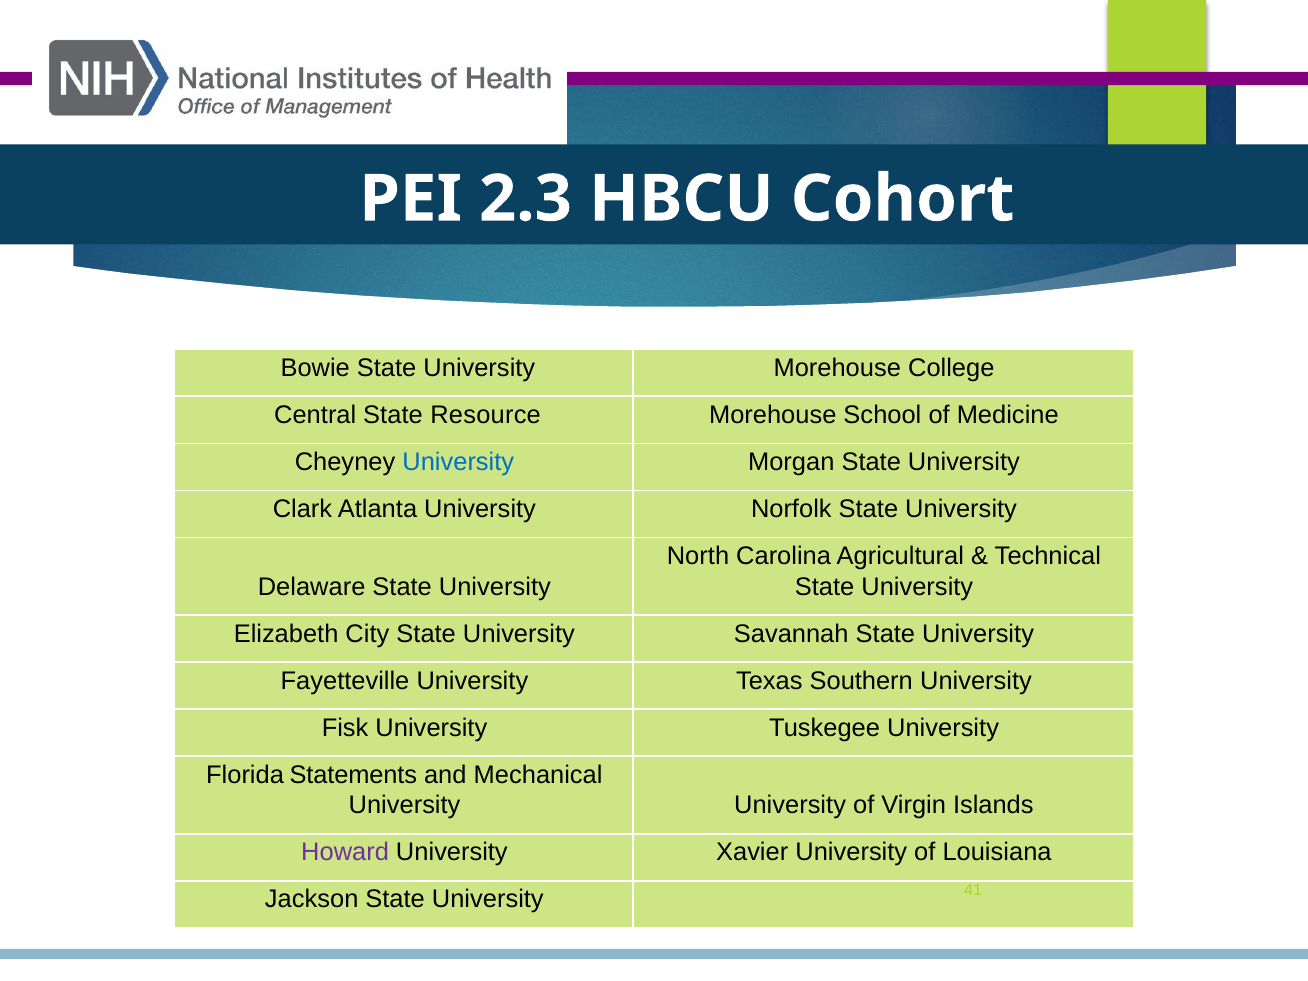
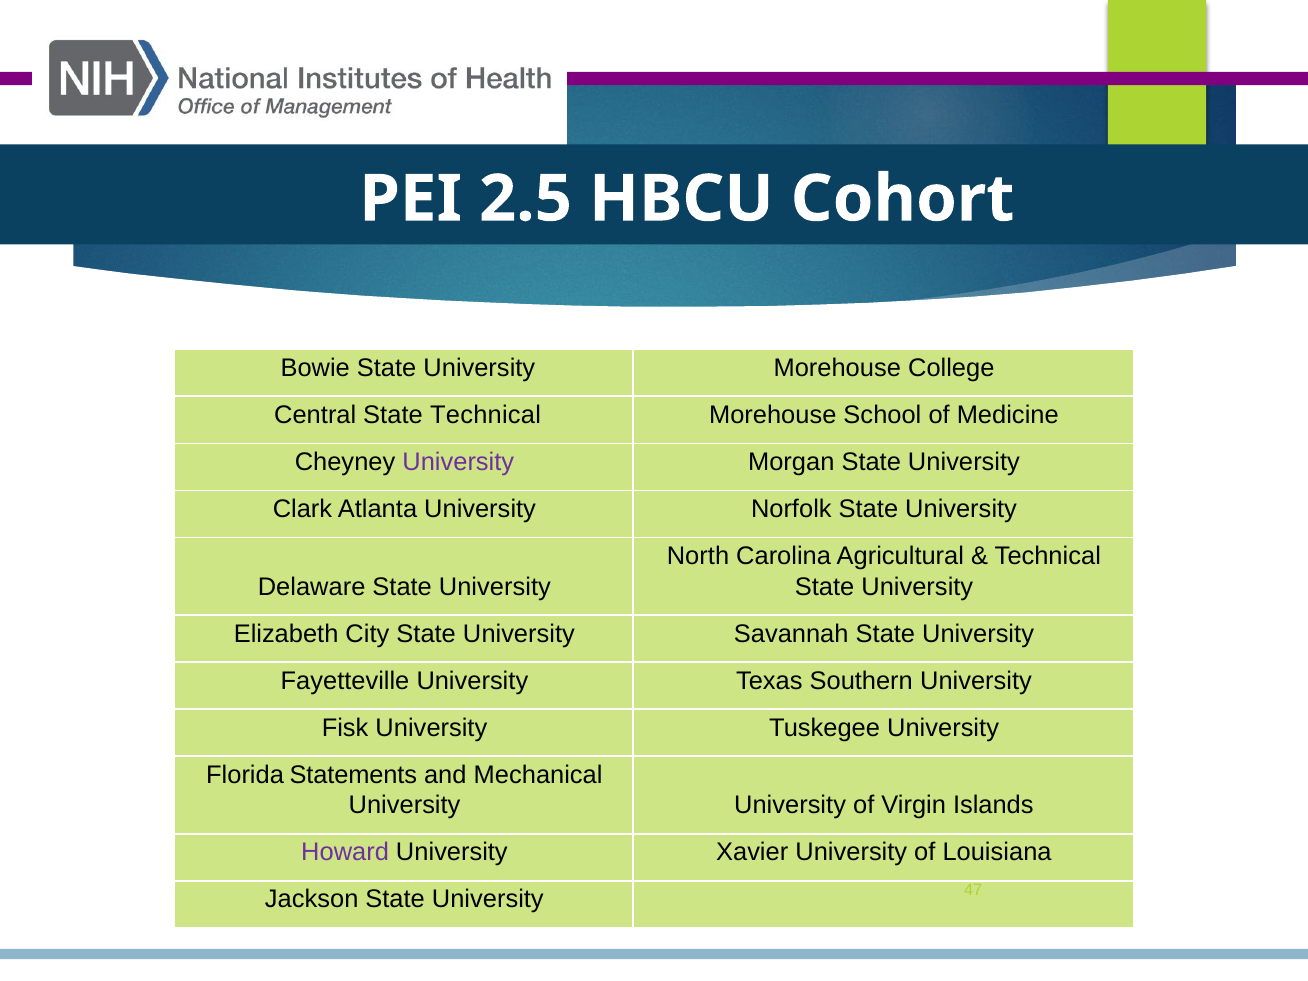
2.3: 2.3 -> 2.5
State Resource: Resource -> Technical
University at (458, 462) colour: blue -> purple
41: 41 -> 47
